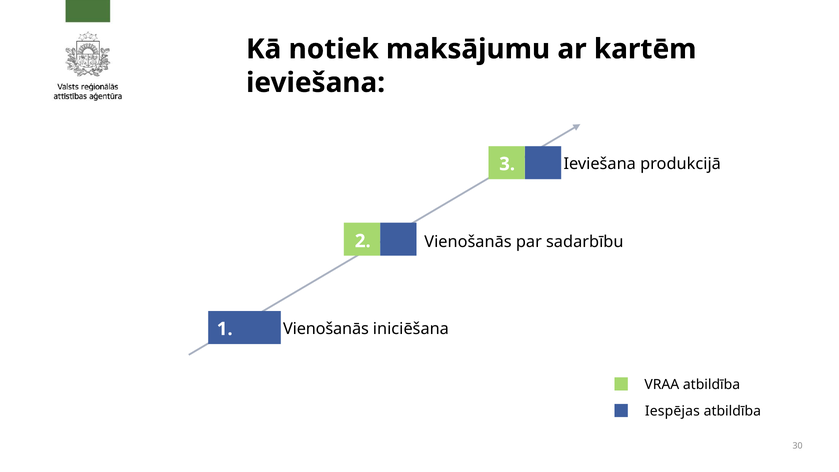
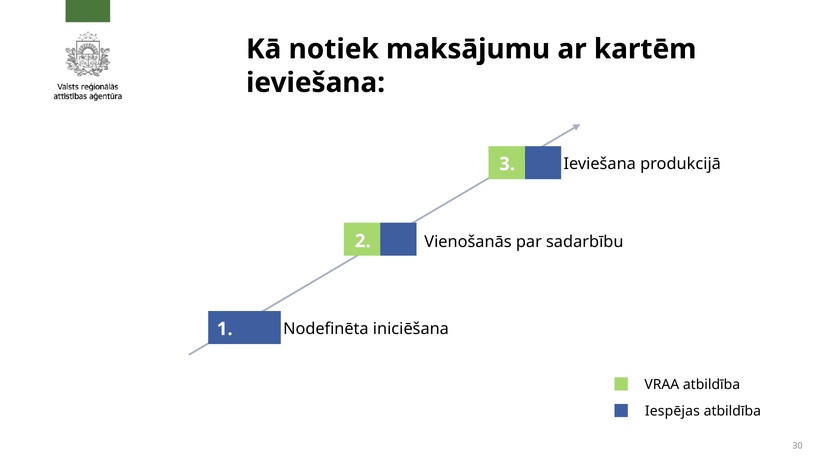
Vienošanās at (326, 329): Vienošanās -> Nodefinēta
